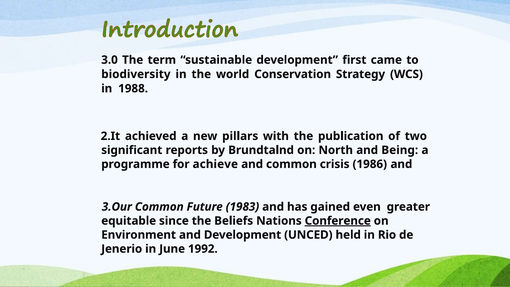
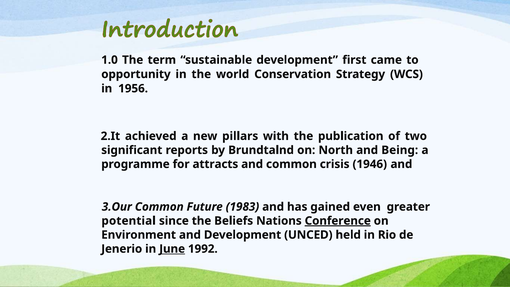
3.0: 3.0 -> 1.0
biodiversity: biodiversity -> opportunity
1988: 1988 -> 1956
achieve: achieve -> attracts
1986: 1986 -> 1946
equitable: equitable -> potential
June underline: none -> present
